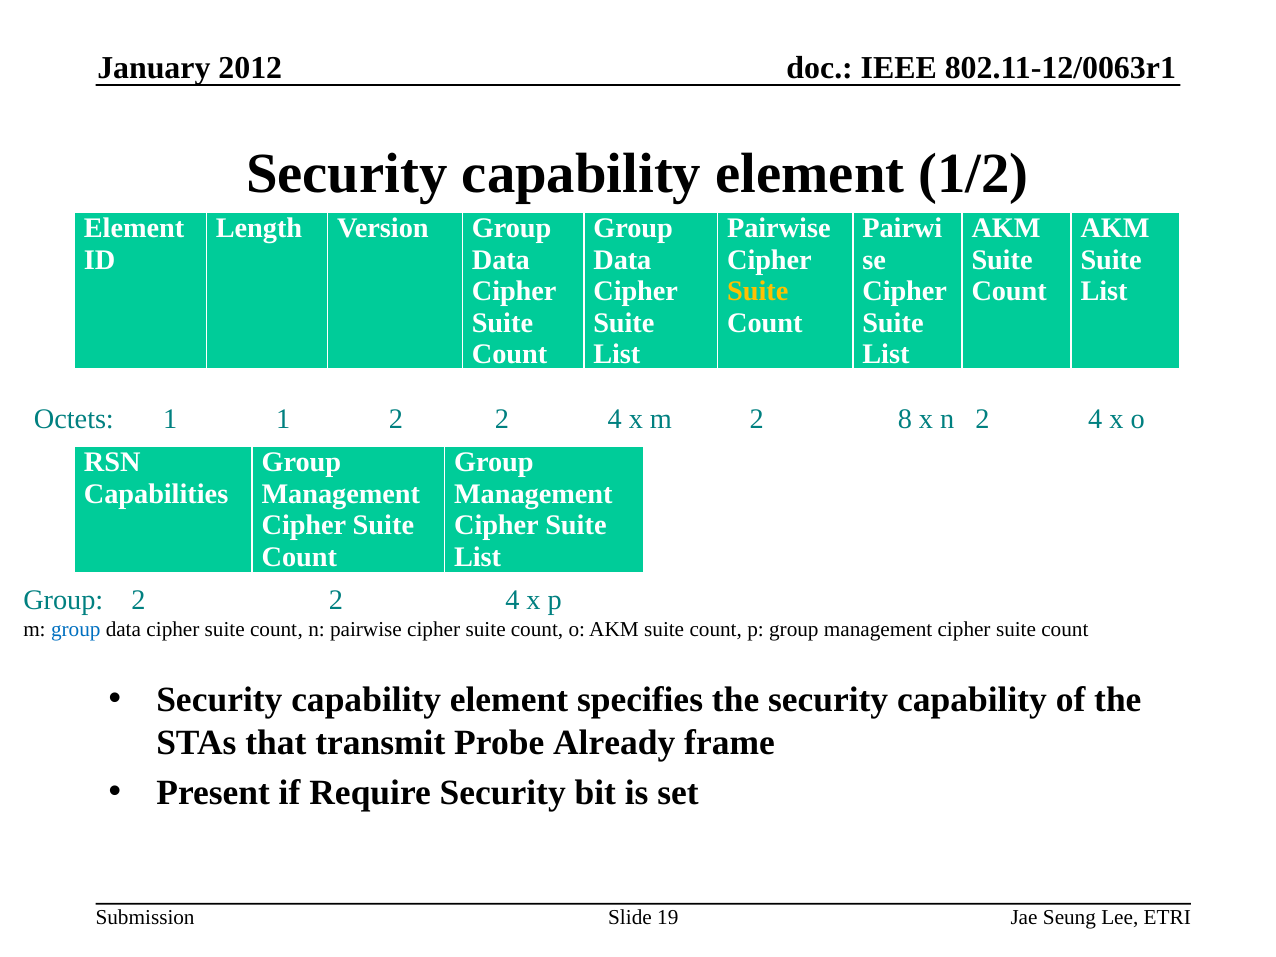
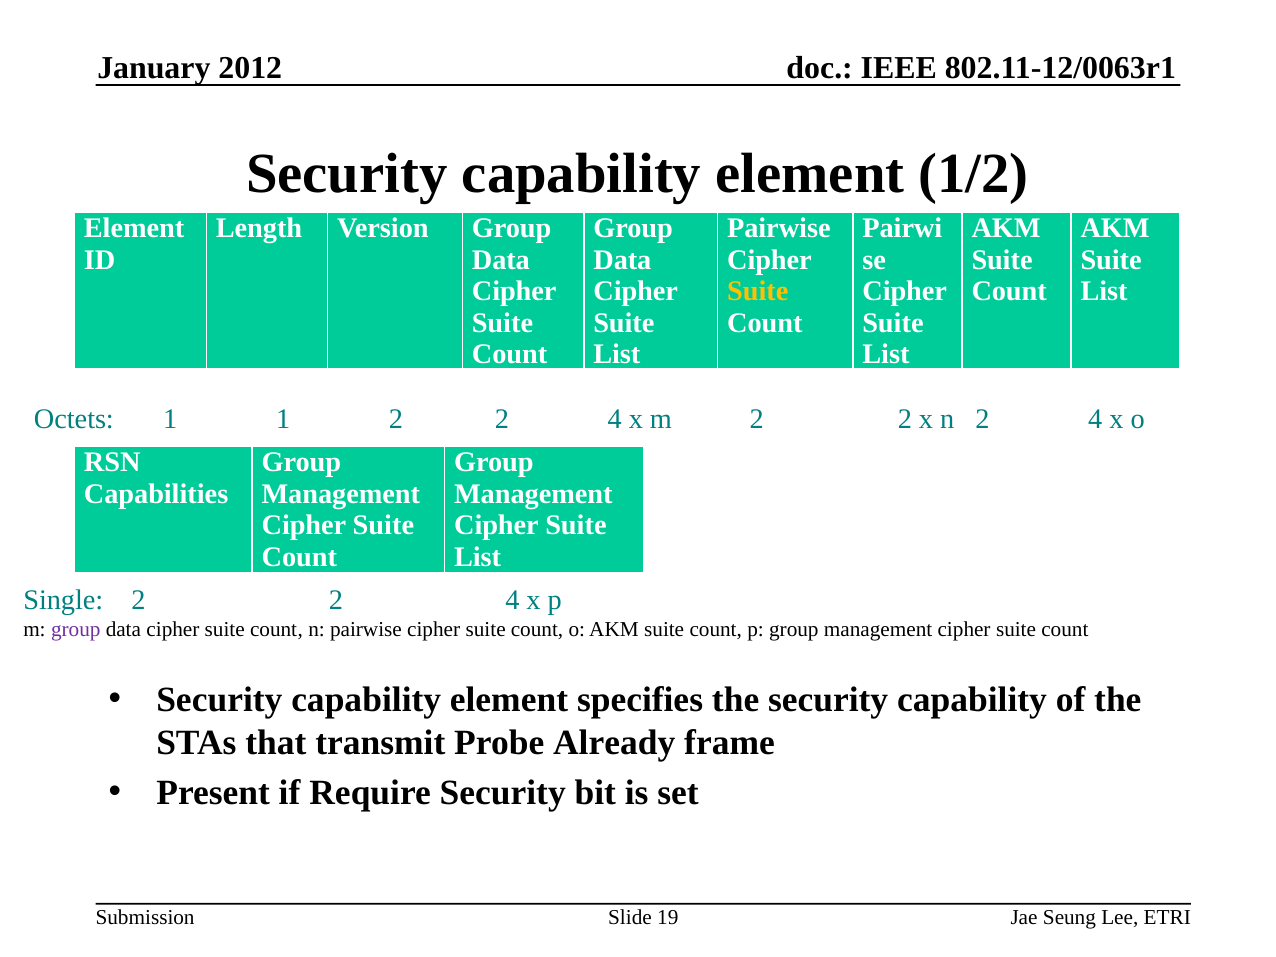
m 2 8: 8 -> 2
Group at (63, 600): Group -> Single
group at (76, 629) colour: blue -> purple
